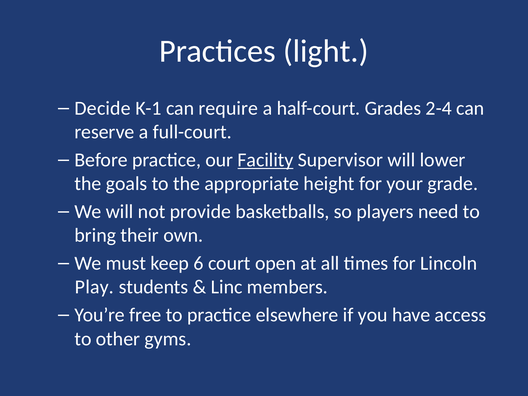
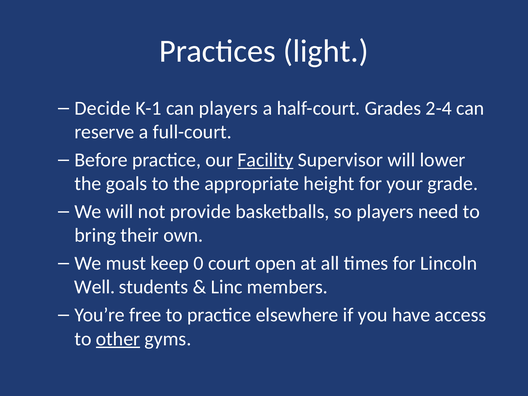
can require: require -> players
6: 6 -> 0
Play: Play -> Well
other underline: none -> present
